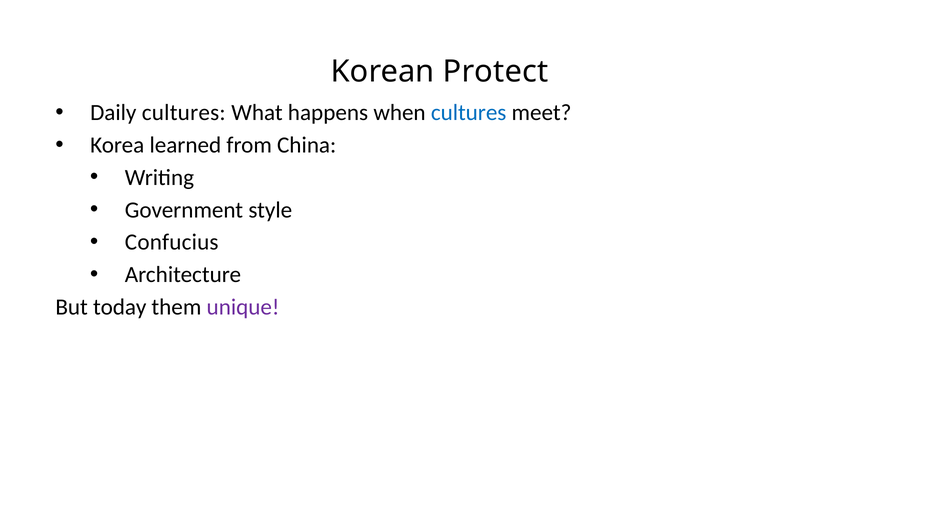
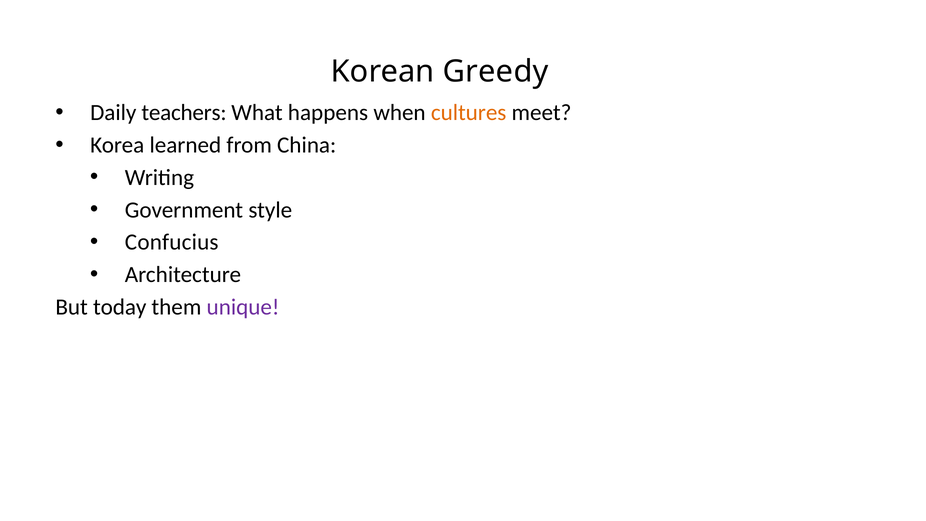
Protect: Protect -> Greedy
Daily cultures: cultures -> teachers
cultures at (469, 113) colour: blue -> orange
